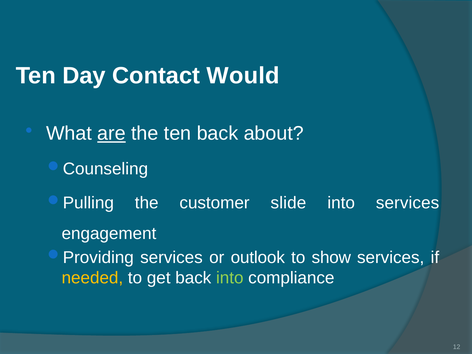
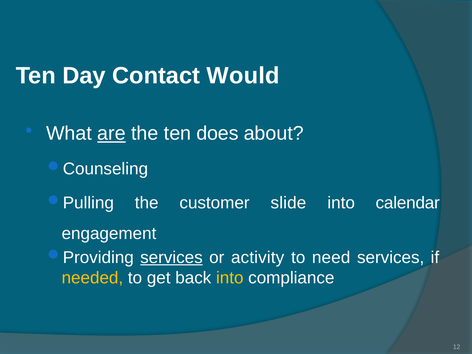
ten back: back -> does
into services: services -> calendar
services at (171, 258) underline: none -> present
outlook: outlook -> activity
show: show -> need
into at (230, 278) colour: light green -> yellow
